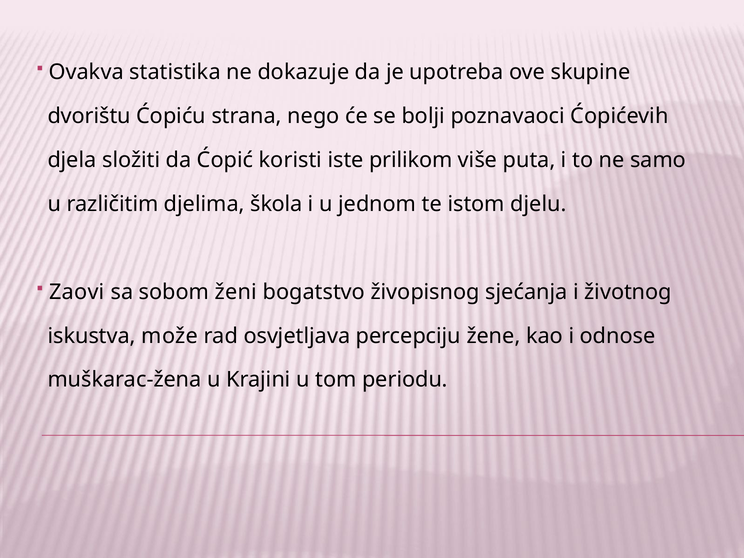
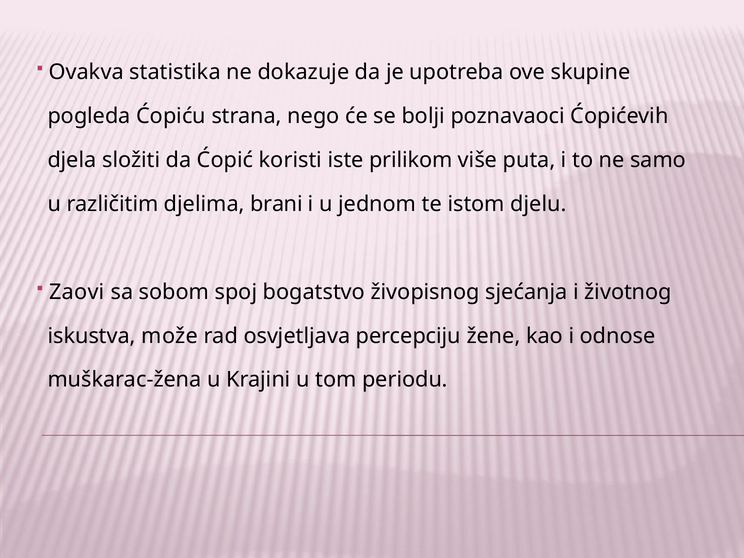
dvorištu: dvorištu -> pogleda
škola: škola -> brani
ženi: ženi -> spoj
